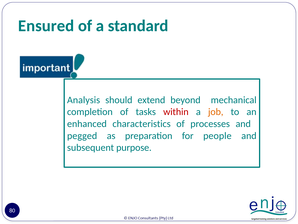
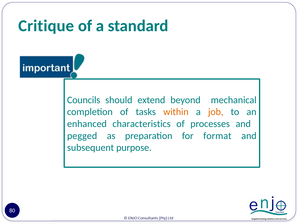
Ensured: Ensured -> Critique
Analysis: Analysis -> Councils
within colour: red -> orange
people: people -> format
